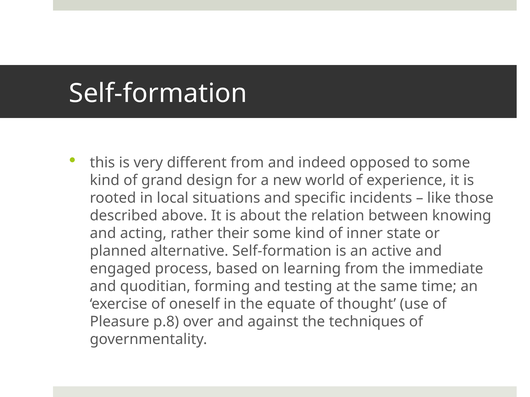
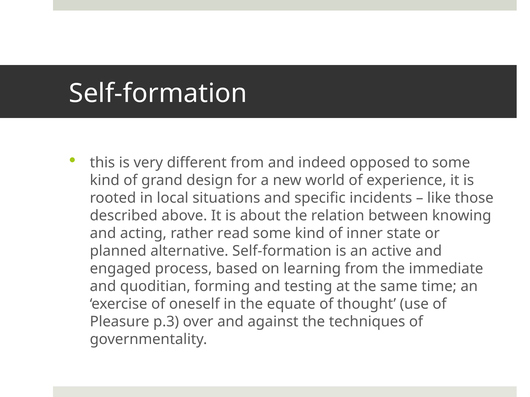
their: their -> read
p.8: p.8 -> p.3
